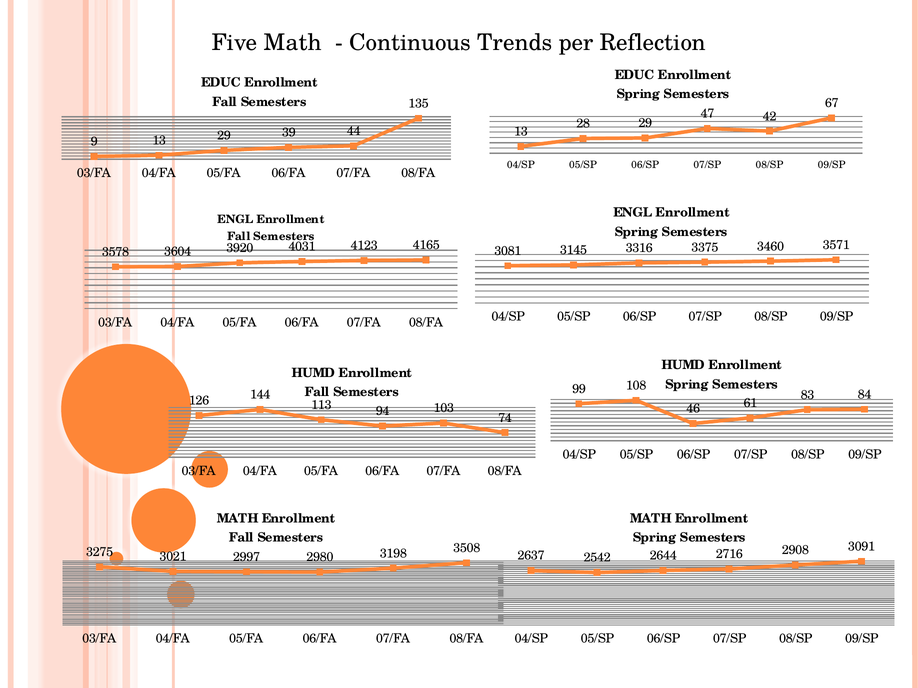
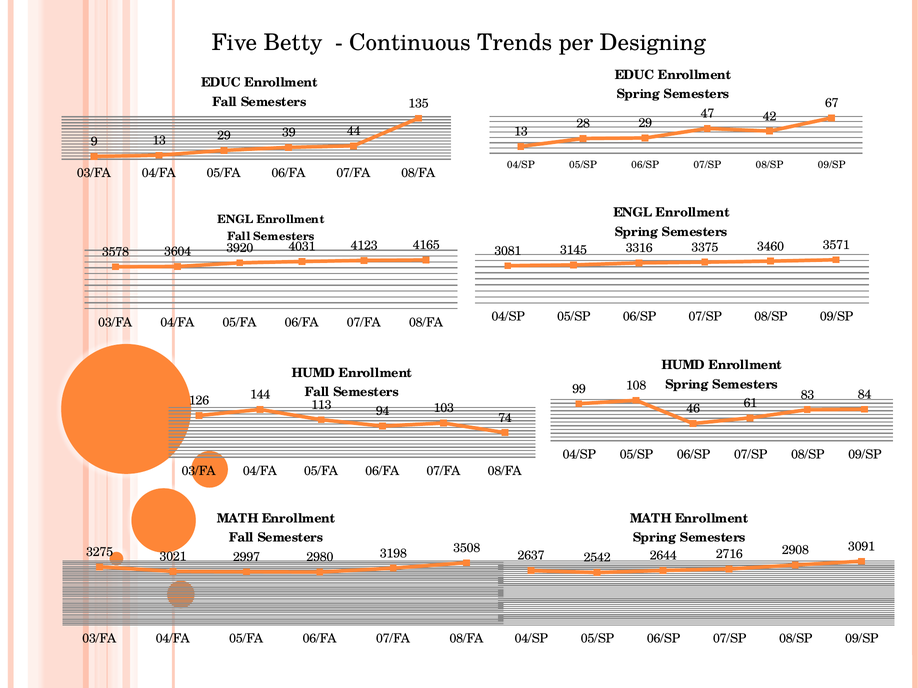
Five Math: Math -> Betty
Reflection: Reflection -> Designing
